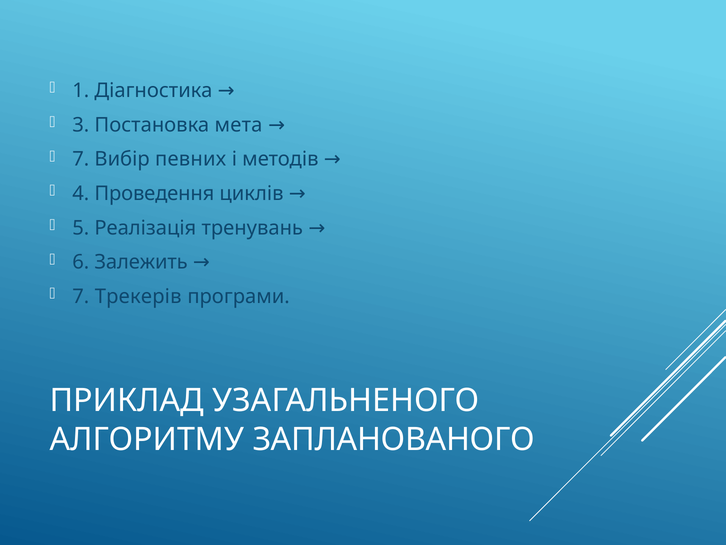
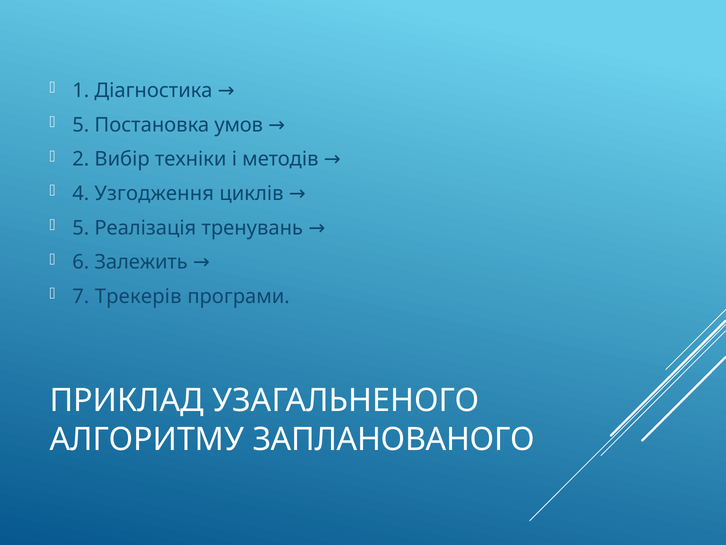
3 at (81, 125): 3 -> 5
мета: мета -> умов
7 at (81, 159): 7 -> 2
певних: певних -> техніки
Проведення: Проведення -> Узгодження
